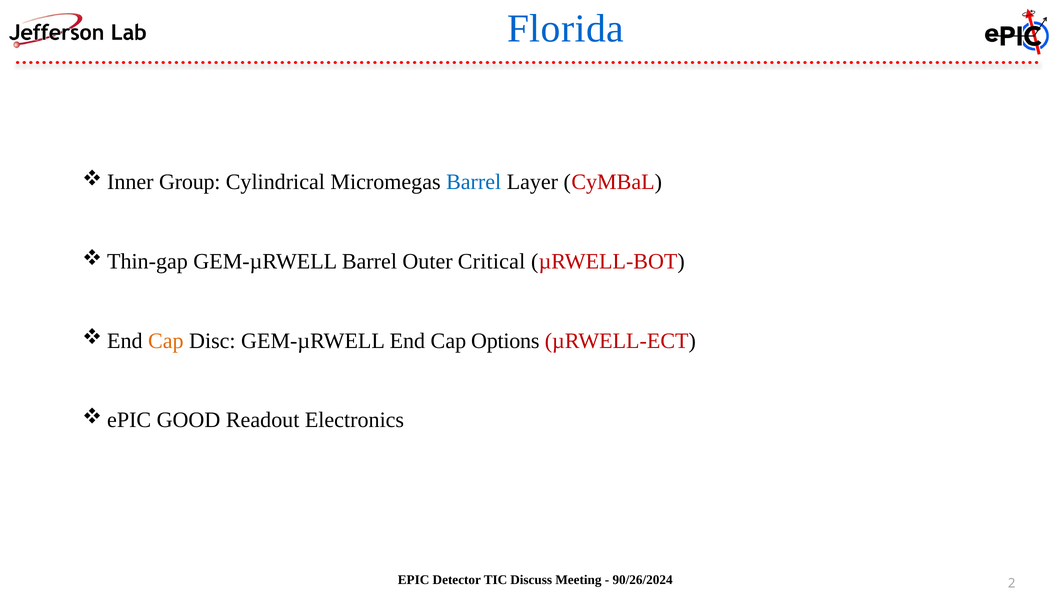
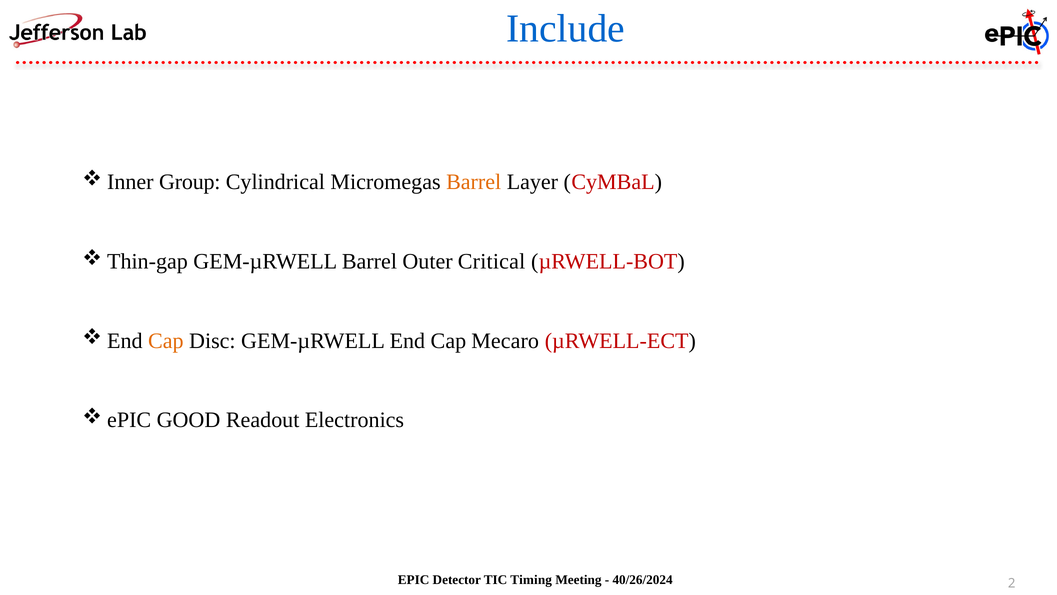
Florida: Florida -> Include
Barrel at (474, 182) colour: blue -> orange
Options: Options -> Mecaro
Discuss: Discuss -> Timing
90/26/2024: 90/26/2024 -> 40/26/2024
